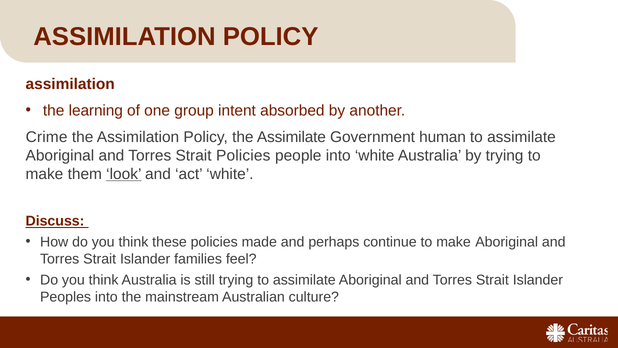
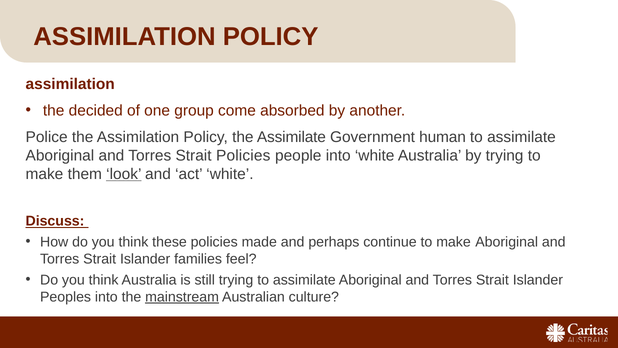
learning: learning -> decided
intent: intent -> come
Crime: Crime -> Police
mainstream underline: none -> present
